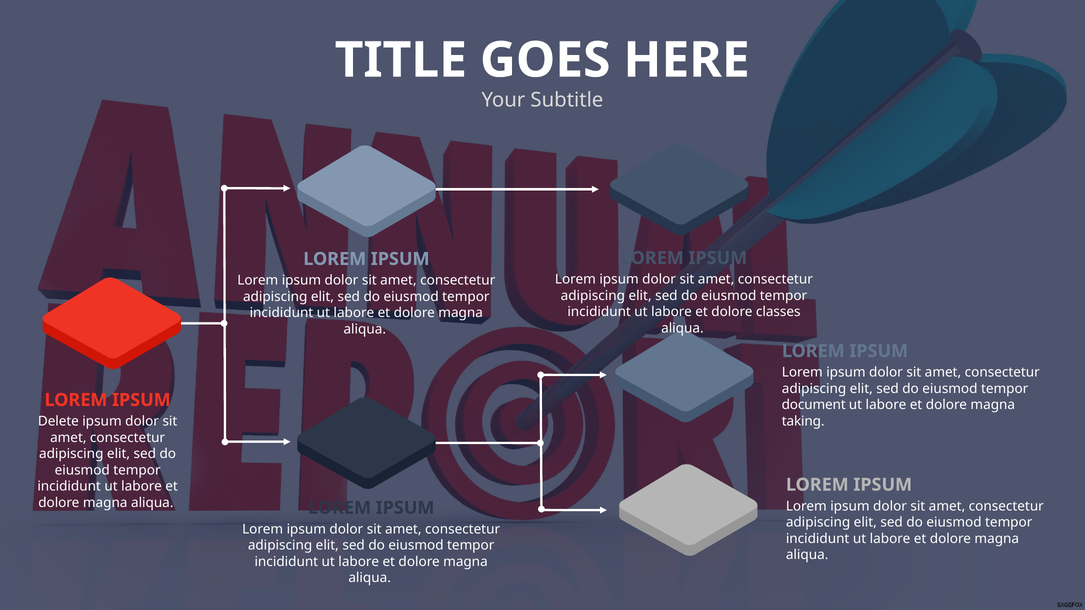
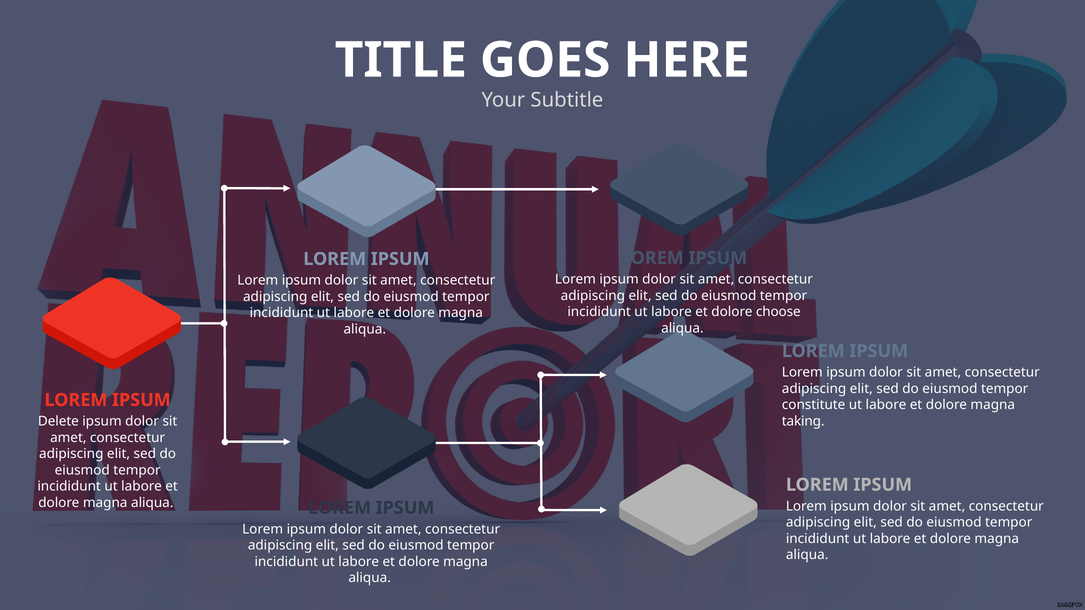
classes: classes -> choose
document: document -> constitute
